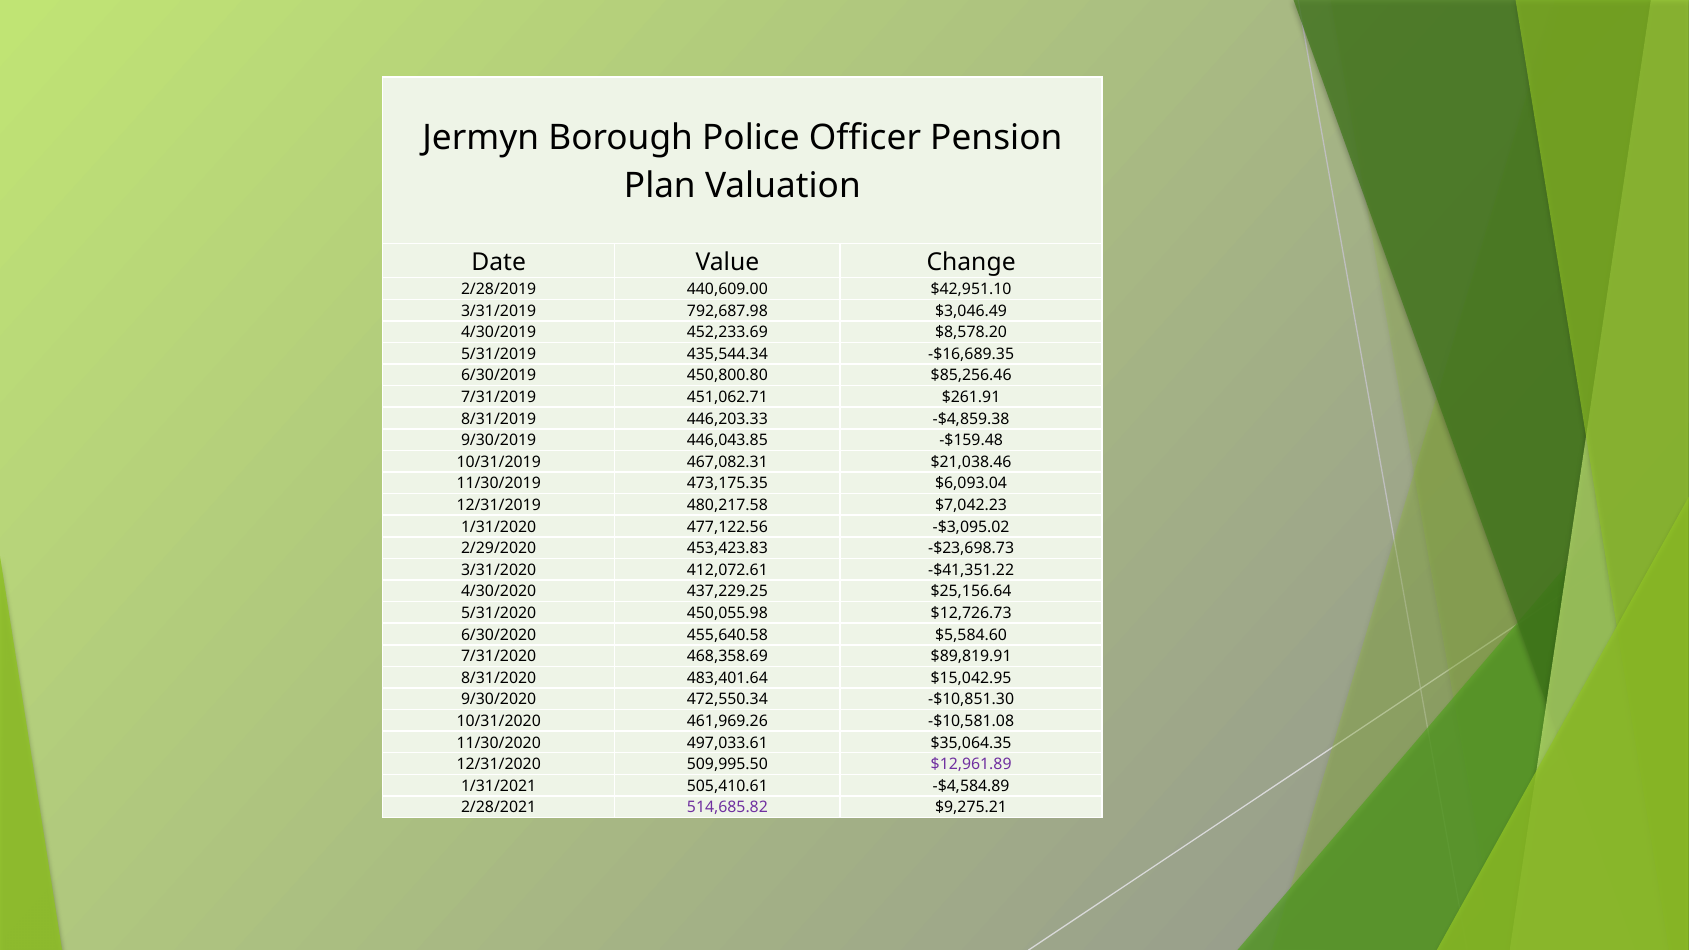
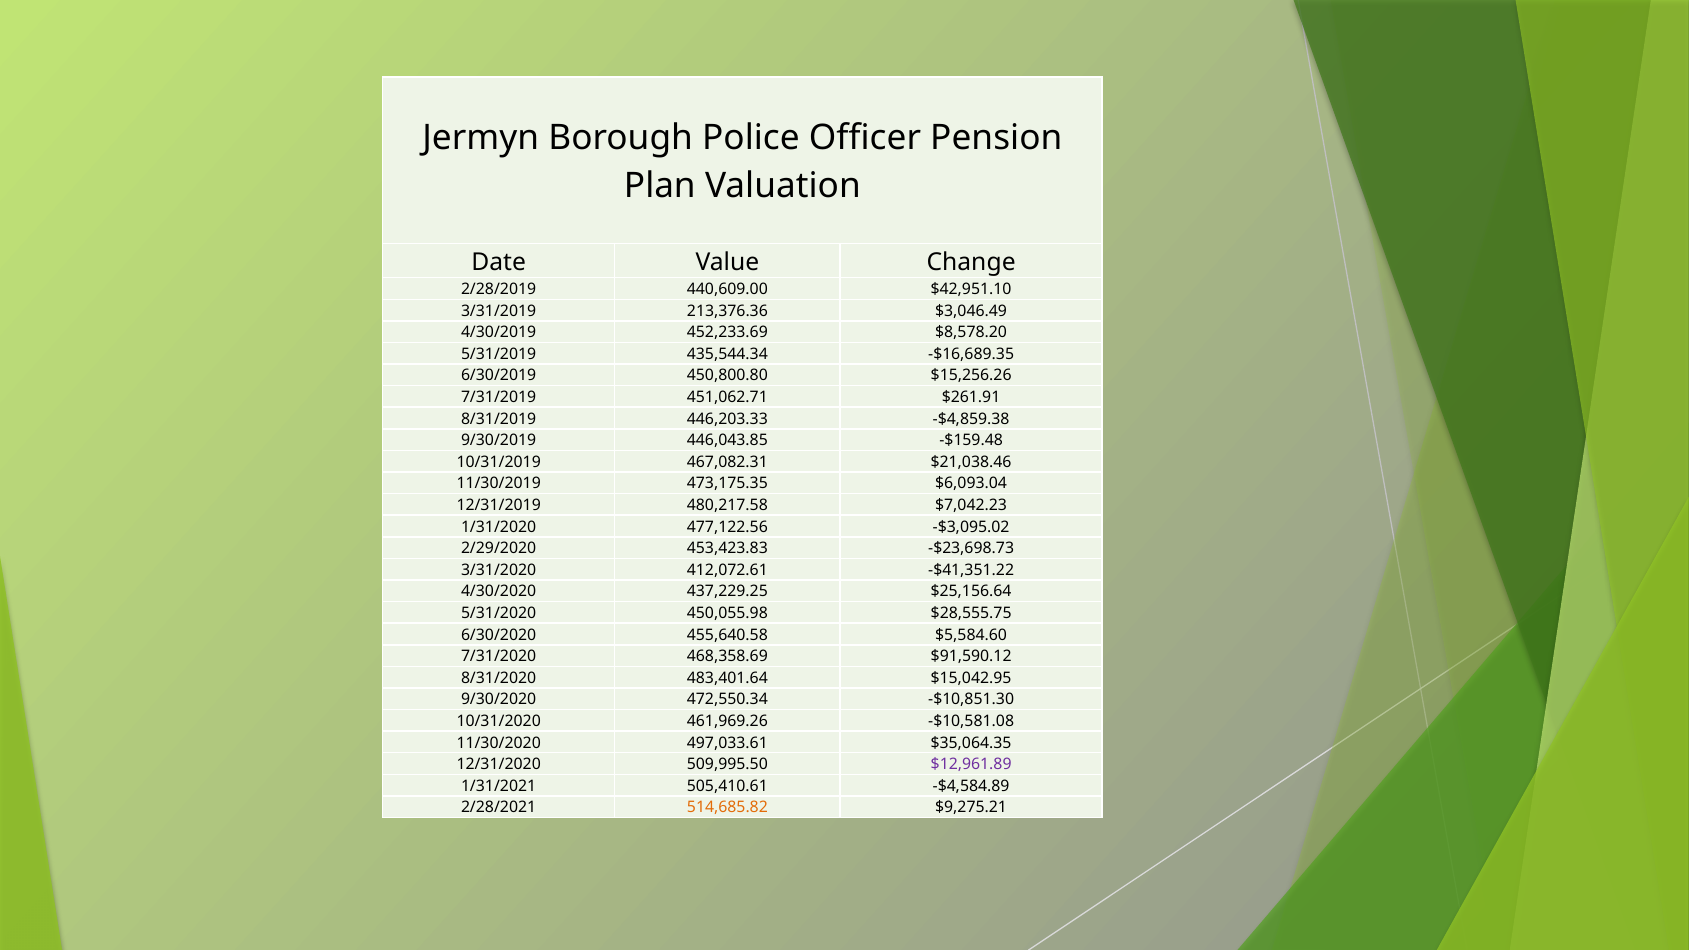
792,687.98: 792,687.98 -> 213,376.36
$85,256.46: $85,256.46 -> $15,256.26
$12,726.73: $12,726.73 -> $28,555.75
$89,819.91: $89,819.91 -> $91,590.12
514,685.82 colour: purple -> orange
